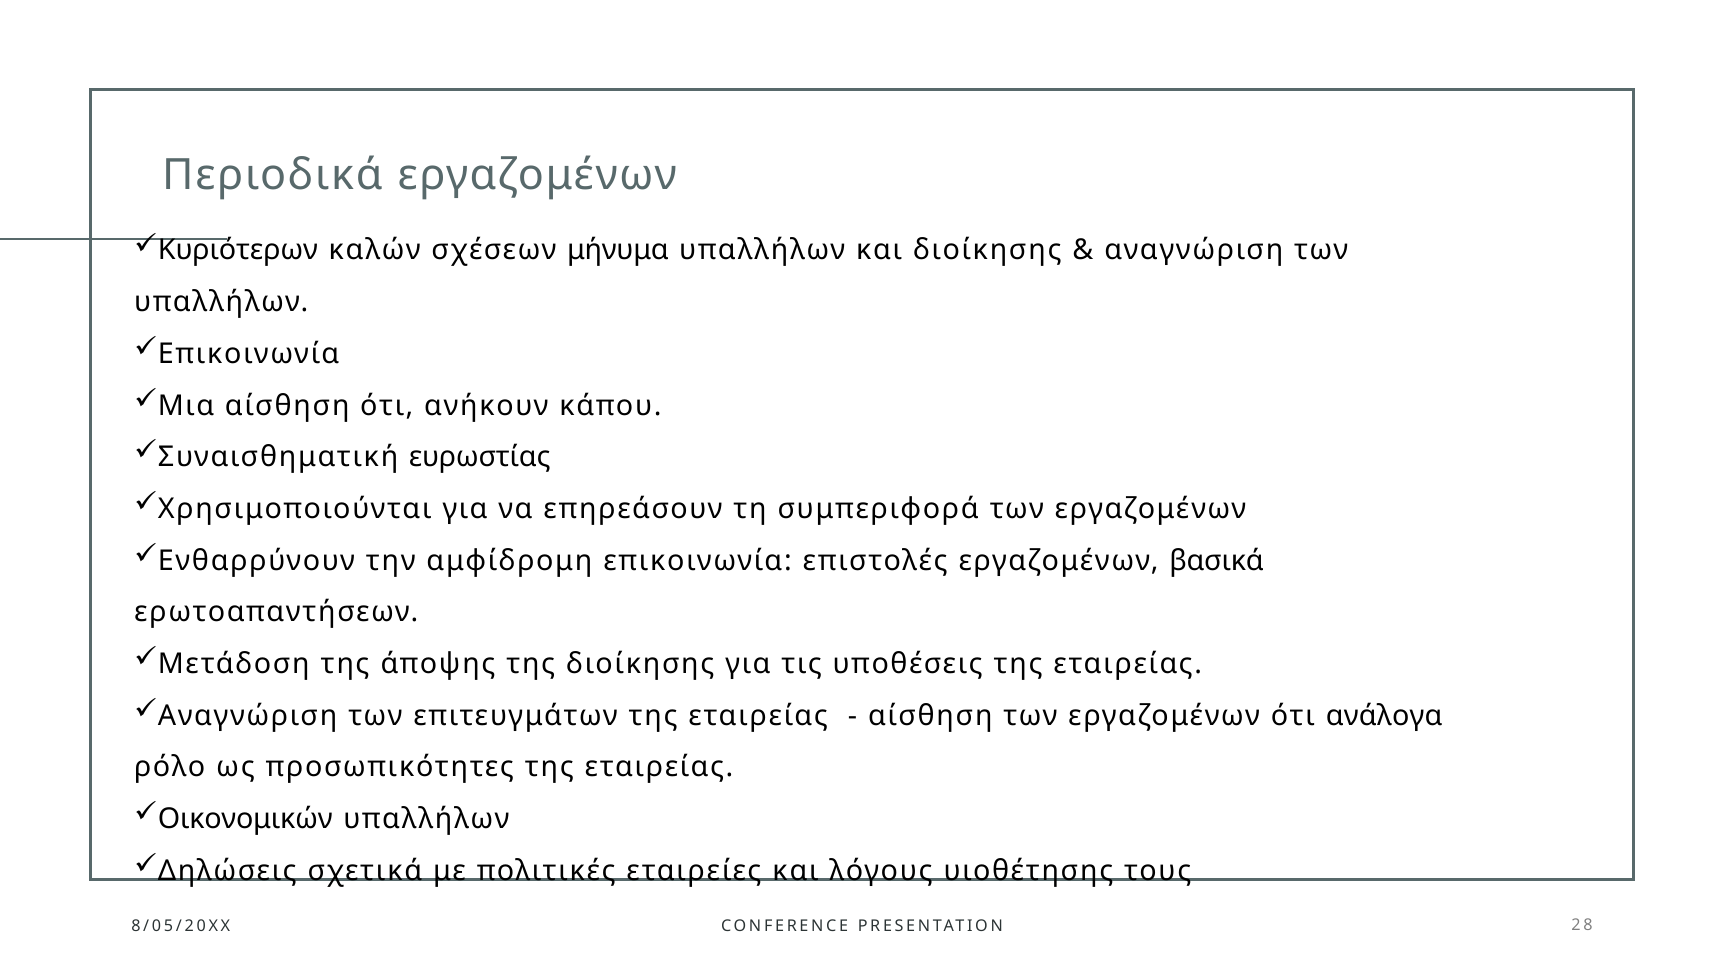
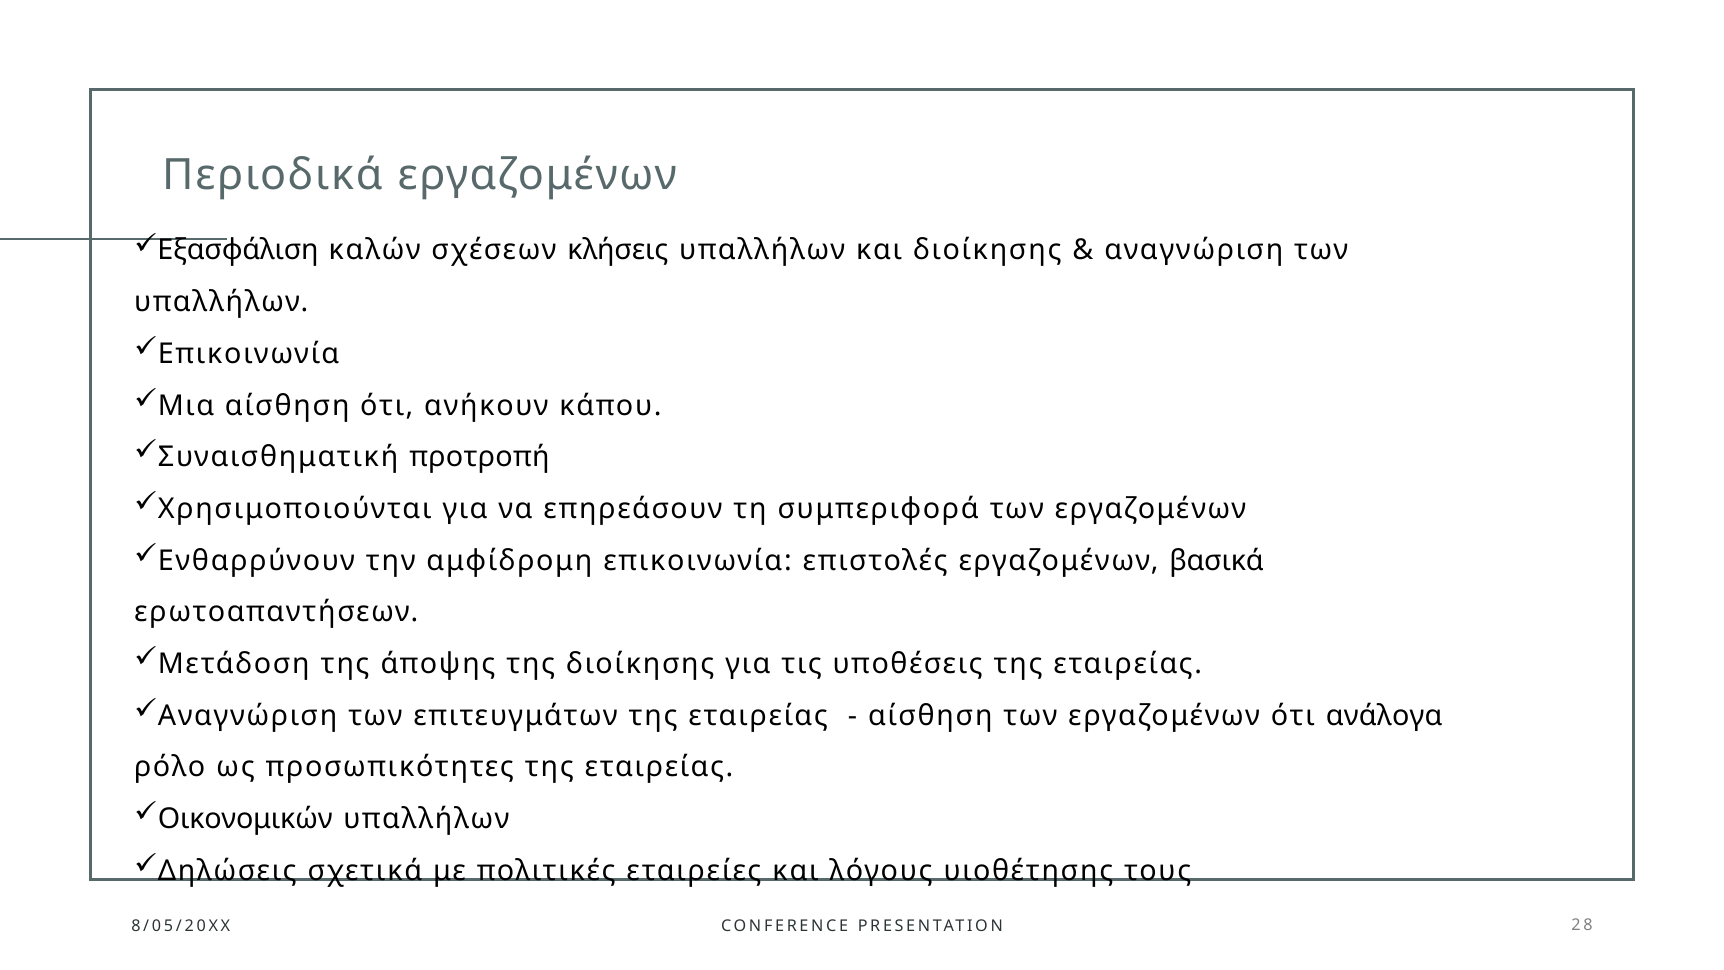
Κυριότερων: Κυριότερων -> Εξασφάλιση
μήνυμα: μήνυμα -> κλήσεις
ευρωστίας: ευρωστίας -> προτροπή
